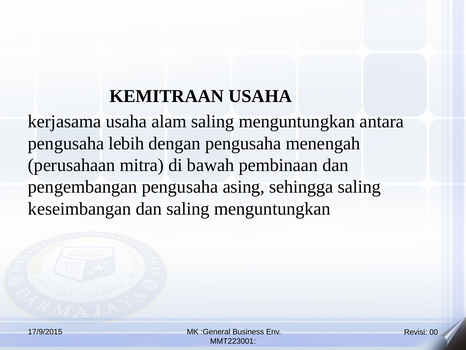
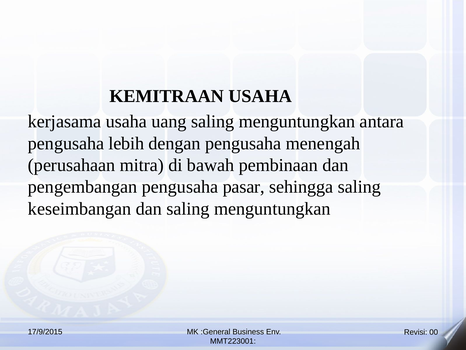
alam: alam -> uang
asing: asing -> pasar
